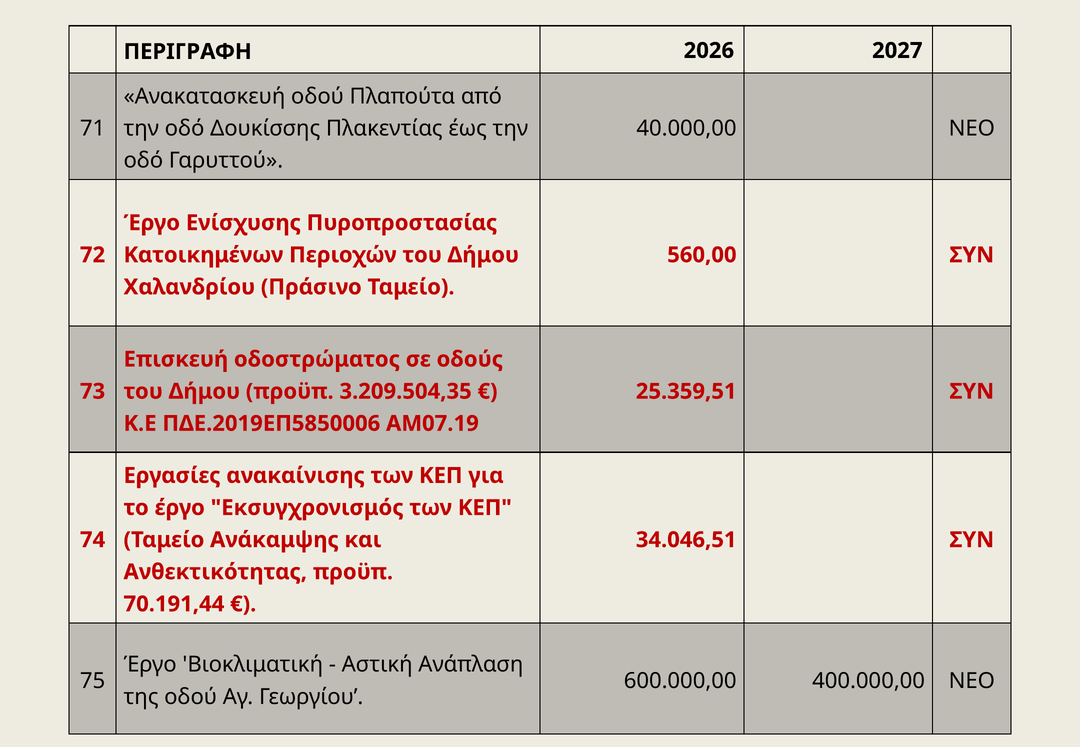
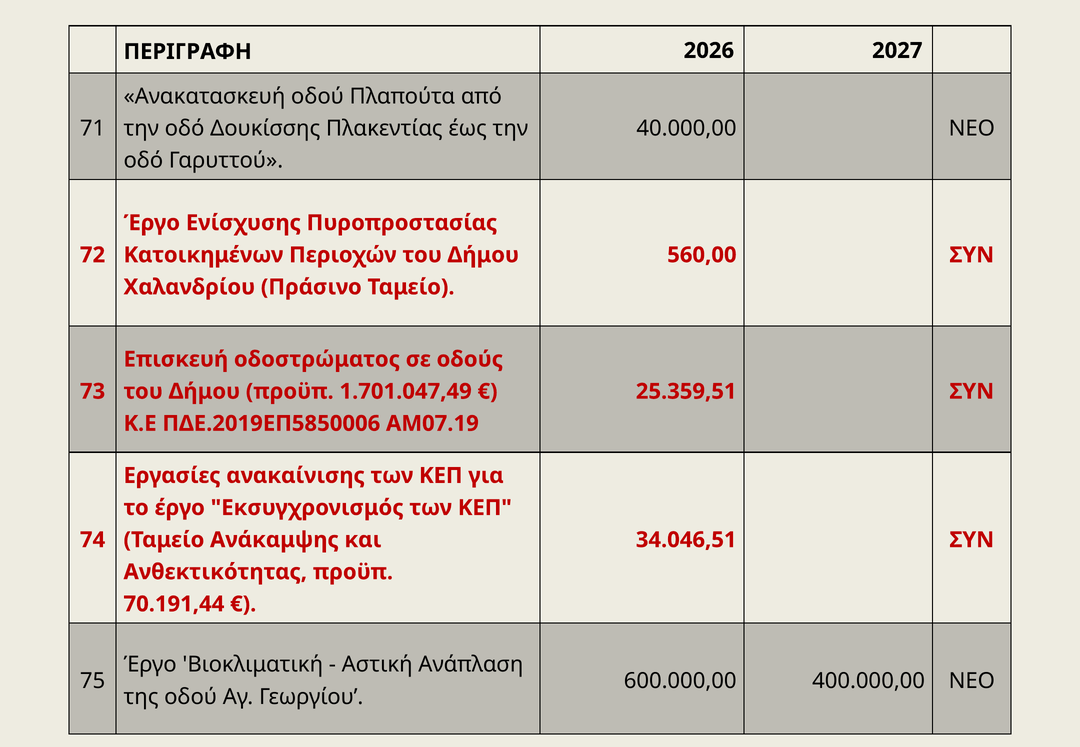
3.209.504,35: 3.209.504,35 -> 1.701.047,49
